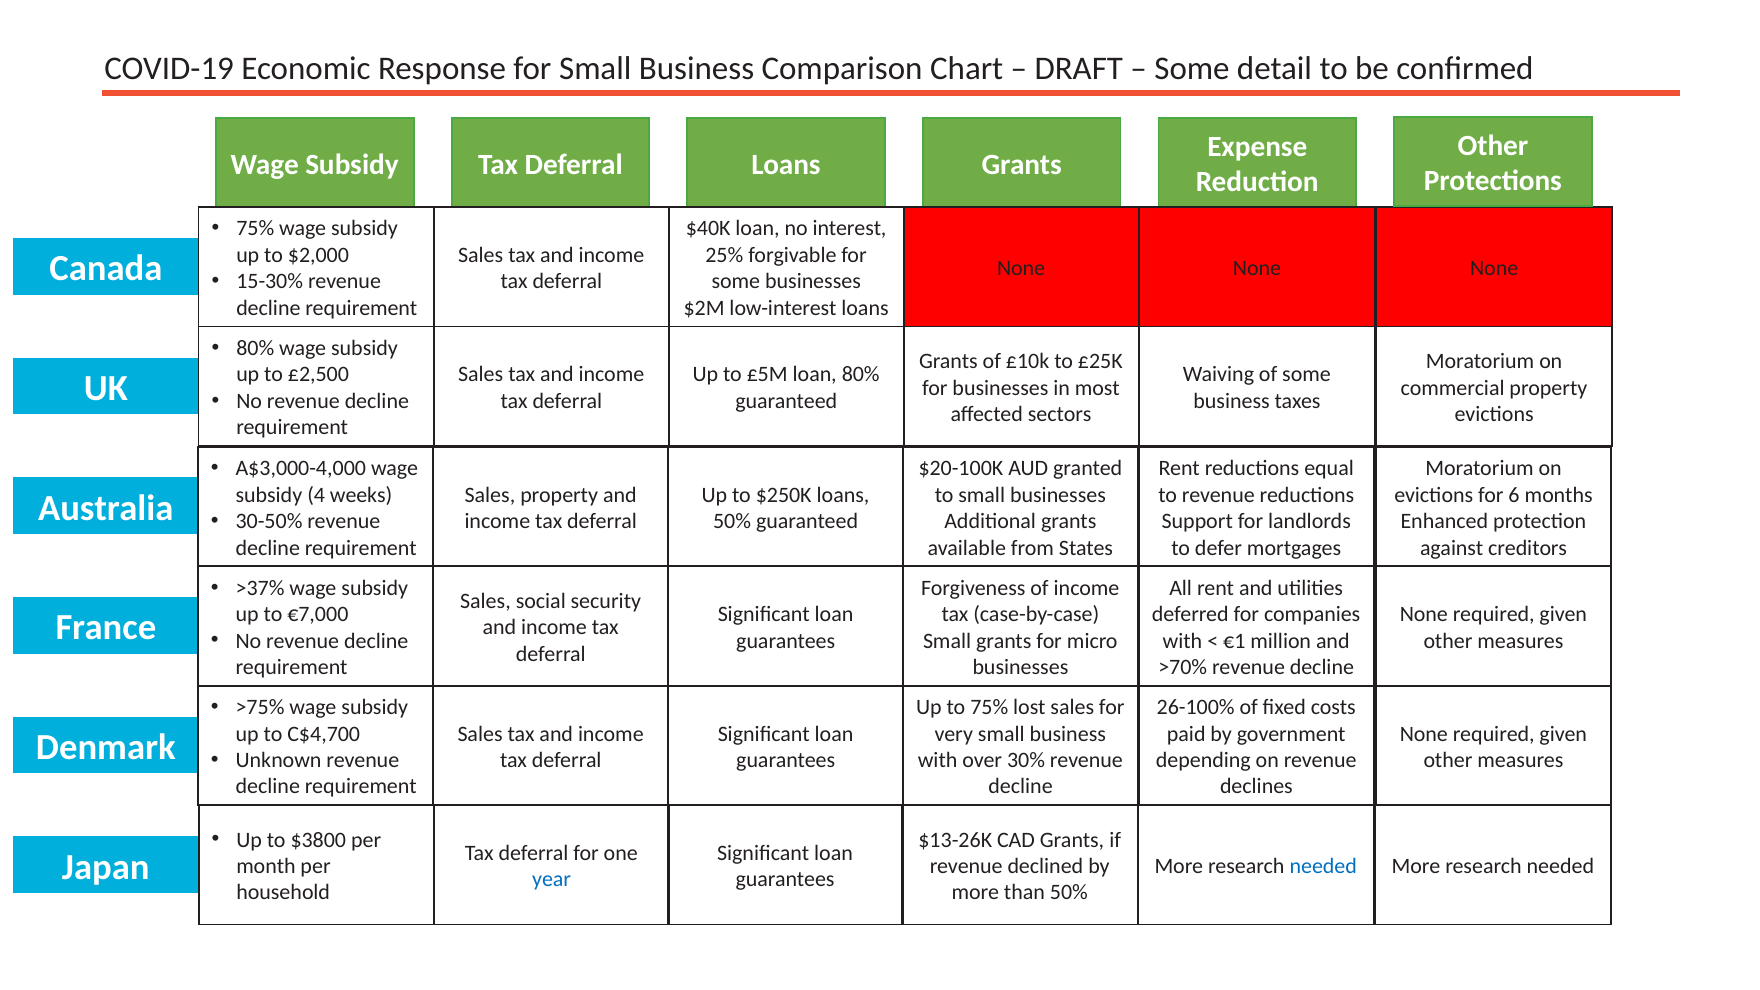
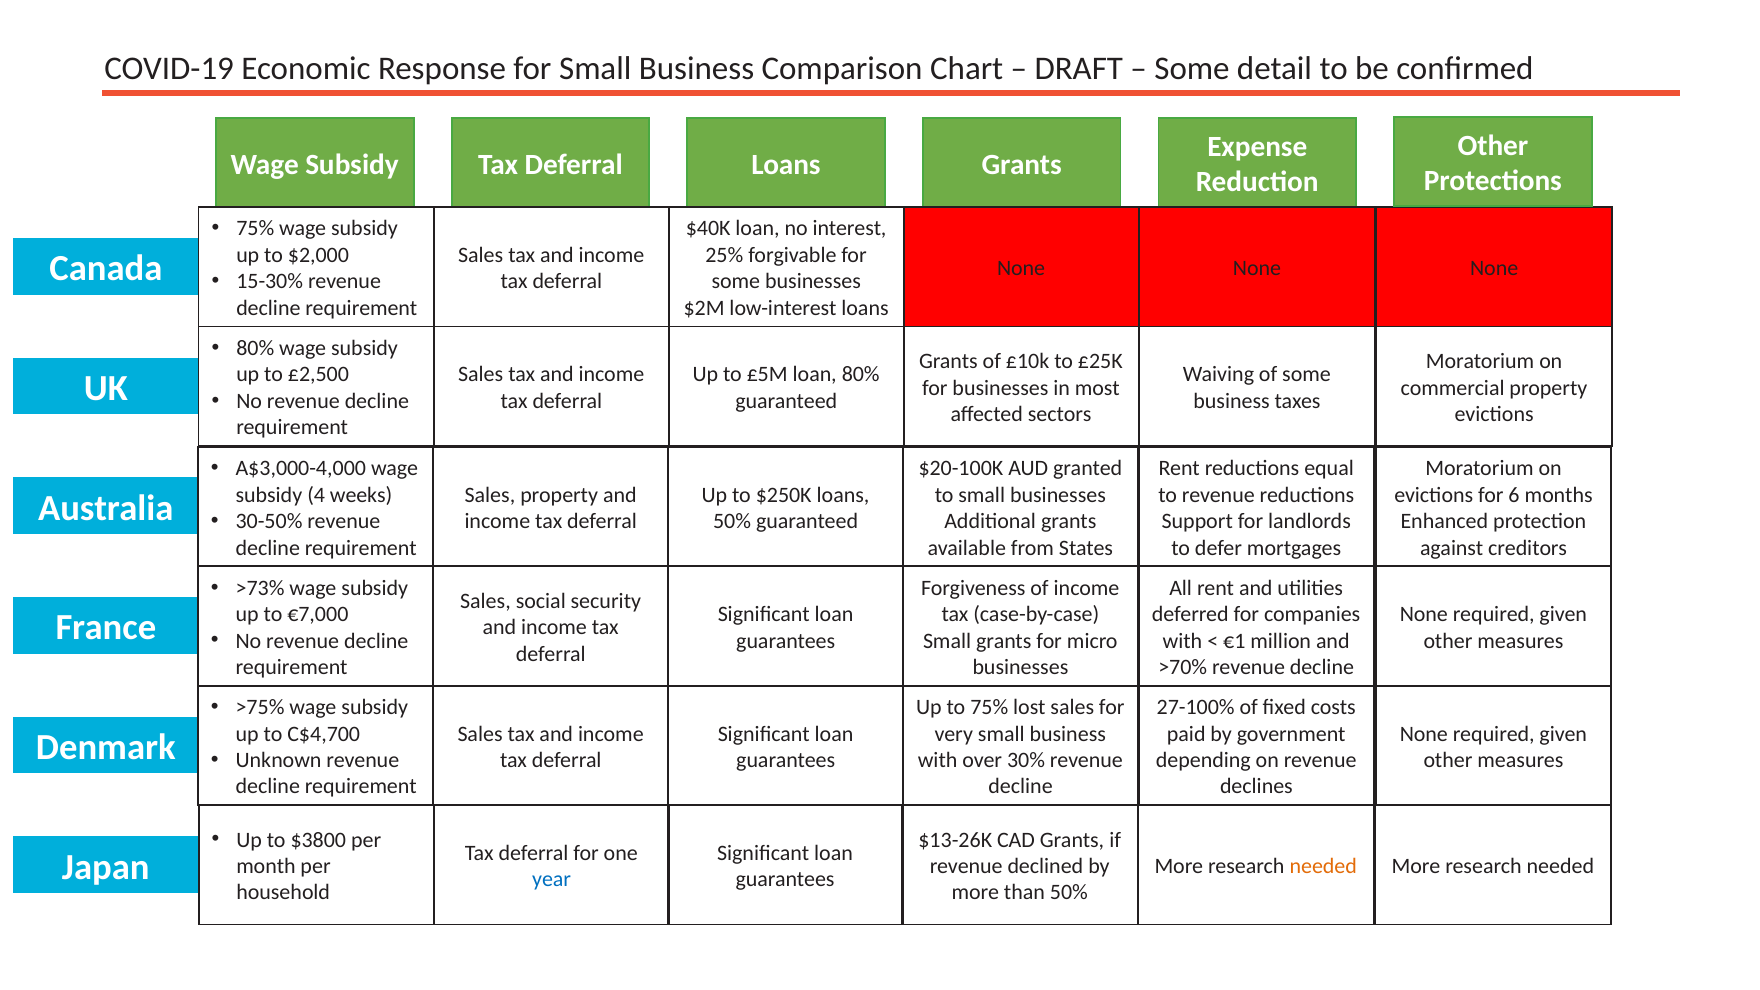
>37%: >37% -> >73%
26-100%: 26-100% -> 27-100%
needed at (1323, 866) colour: blue -> orange
